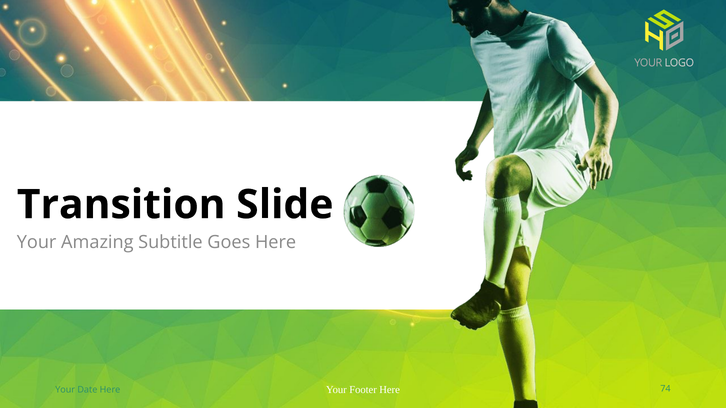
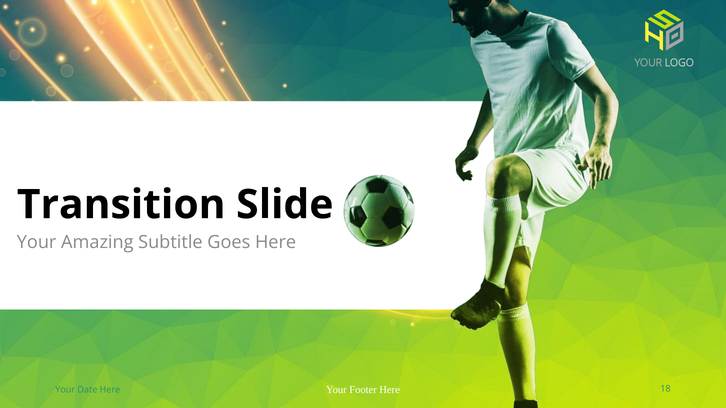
74: 74 -> 18
